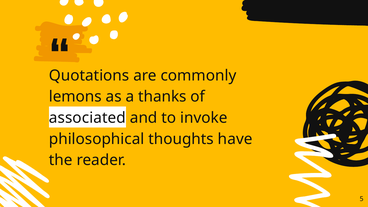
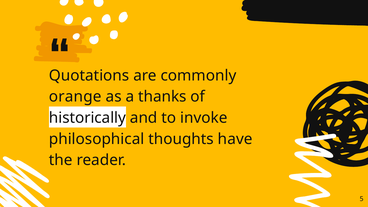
lemons: lemons -> orange
associated: associated -> historically
